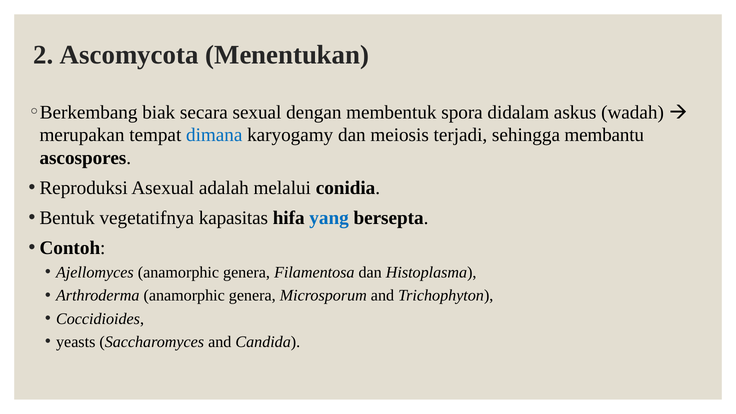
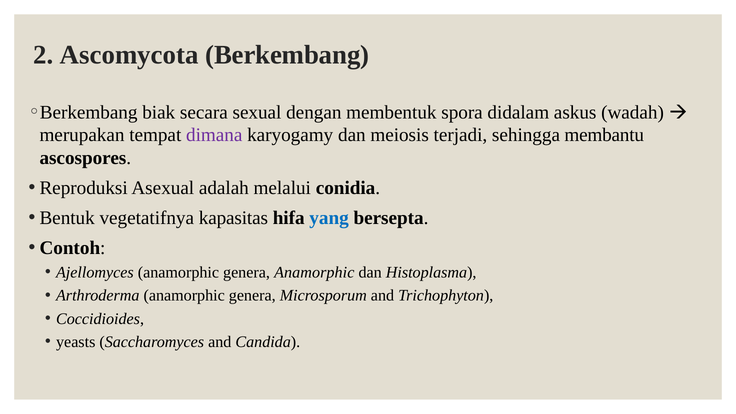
Menentukan: Menentukan -> Berkembang
dimana colour: blue -> purple
genera Filamentosa: Filamentosa -> Anamorphic
